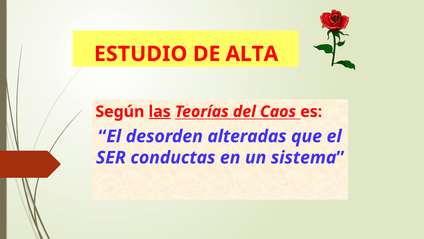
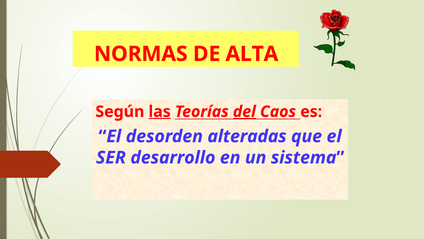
ESTUDIO: ESTUDIO -> NORMAS
del underline: none -> present
conductas: conductas -> desarrollo
